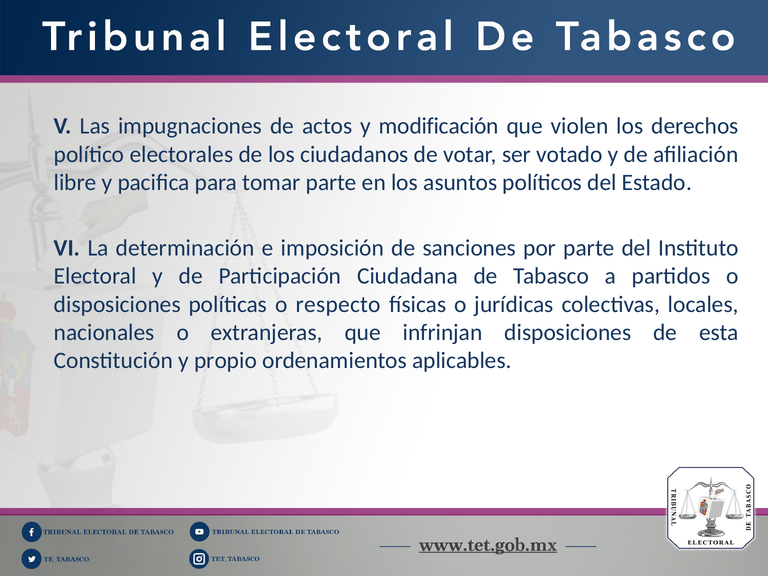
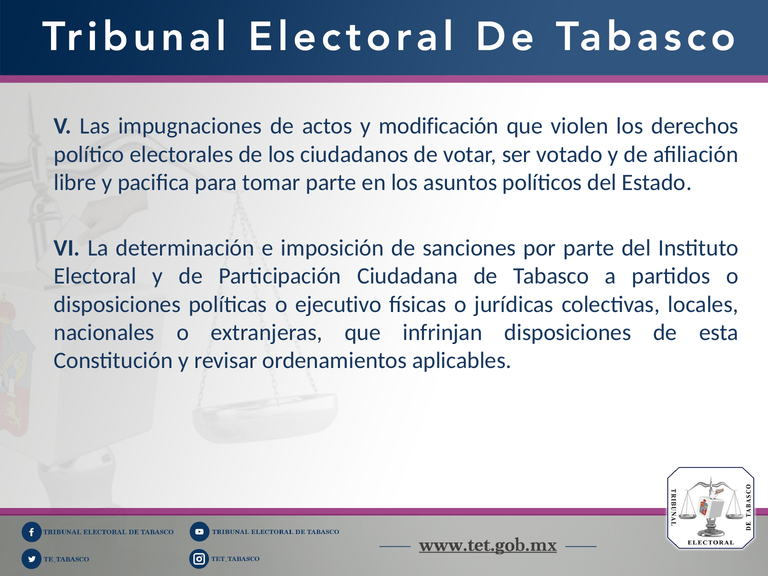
respecto: respecto -> ejecutivo
propio: propio -> revisar
